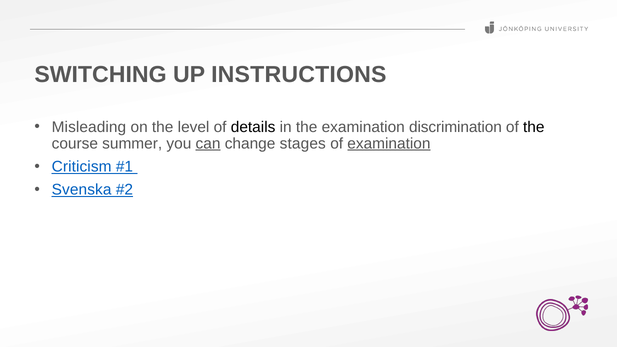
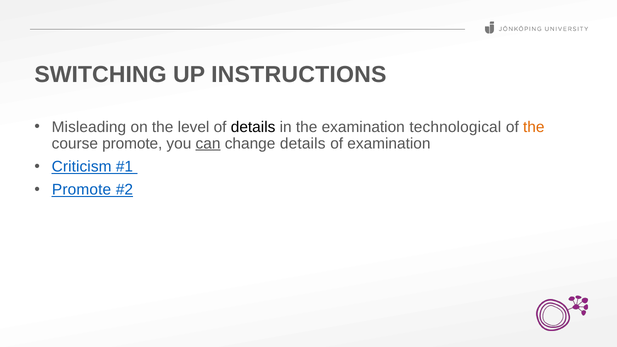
discrimination: discrimination -> technological
the at (534, 127) colour: black -> orange
course summer: summer -> promote
change stages: stages -> details
examination at (389, 144) underline: present -> none
Svenska at (82, 190): Svenska -> Promote
